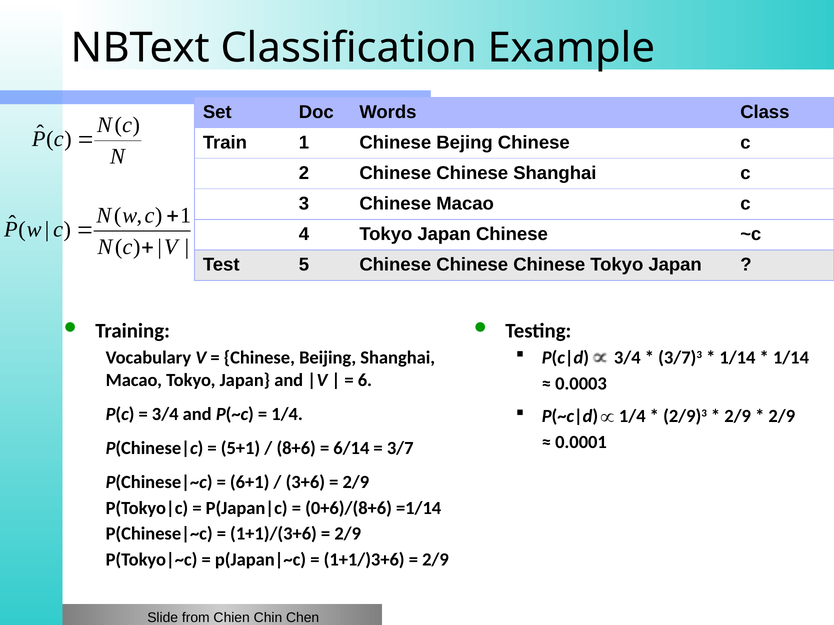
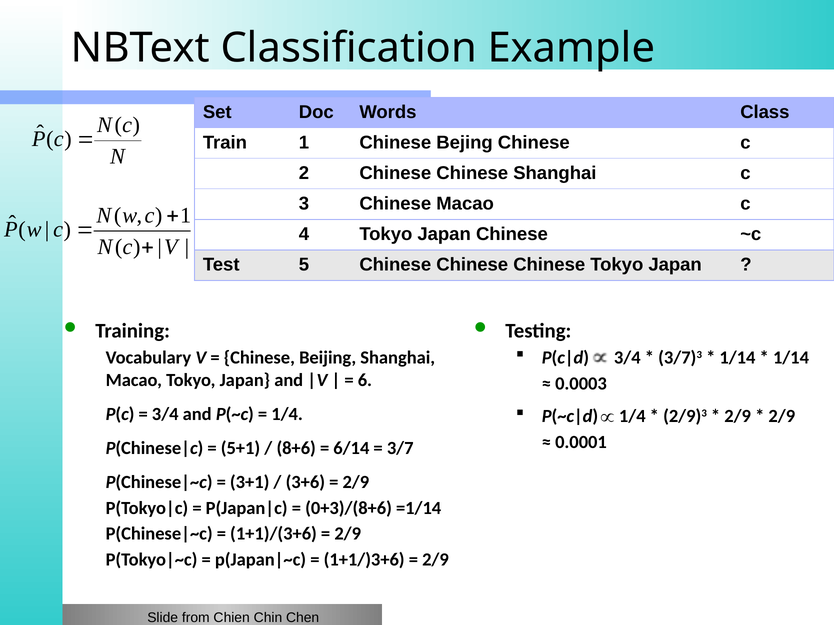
6+1: 6+1 -> 3+1
0+6)/(8+6: 0+6)/(8+6 -> 0+3)/(8+6
